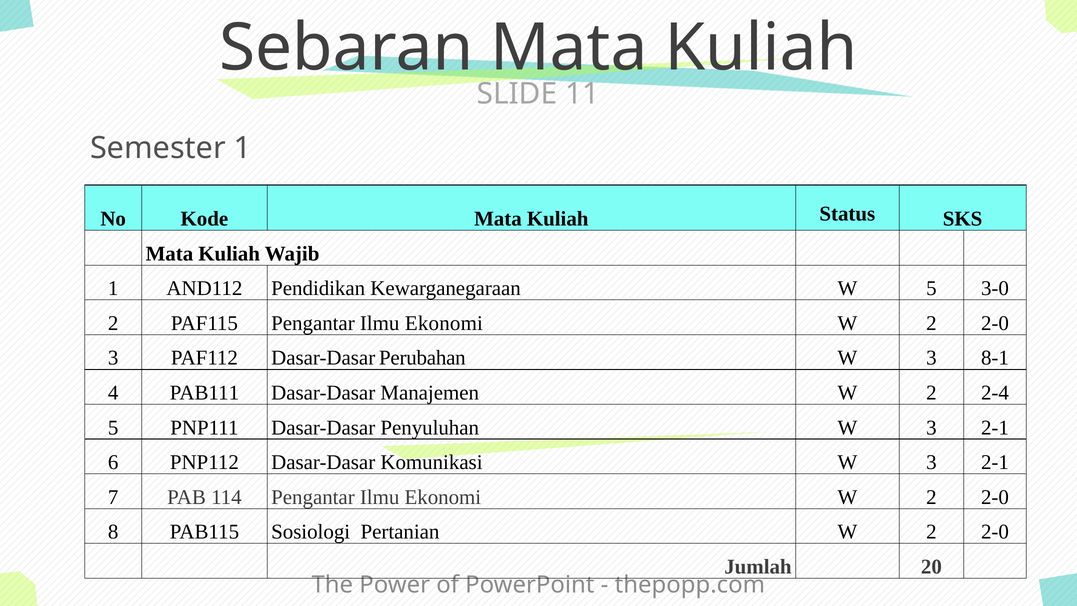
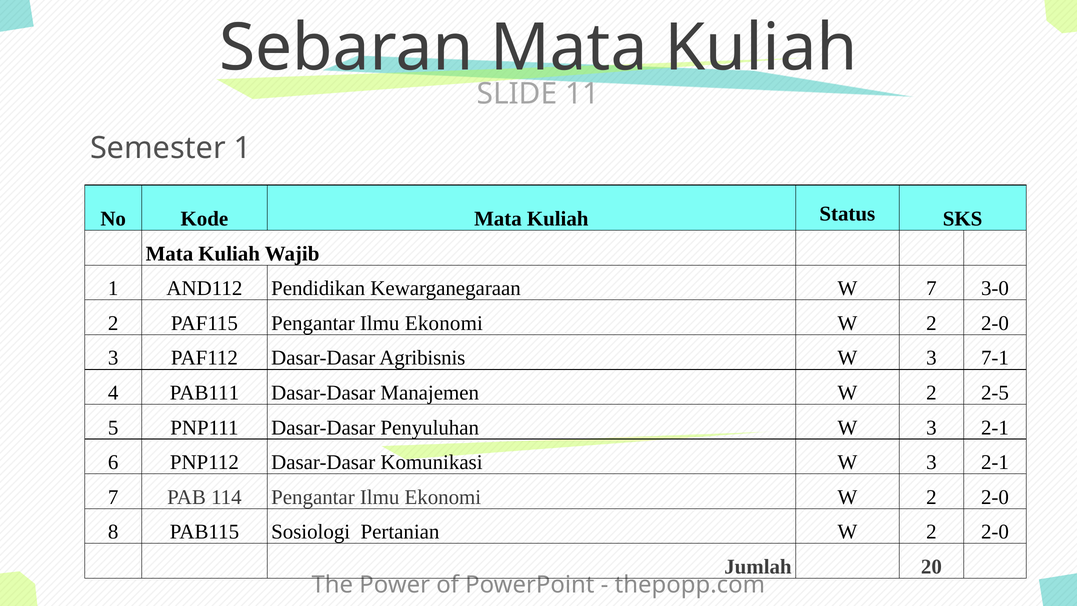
W 5: 5 -> 7
Perubahan: Perubahan -> Agribisnis
8-1: 8-1 -> 7-1
2-4: 2-4 -> 2-5
